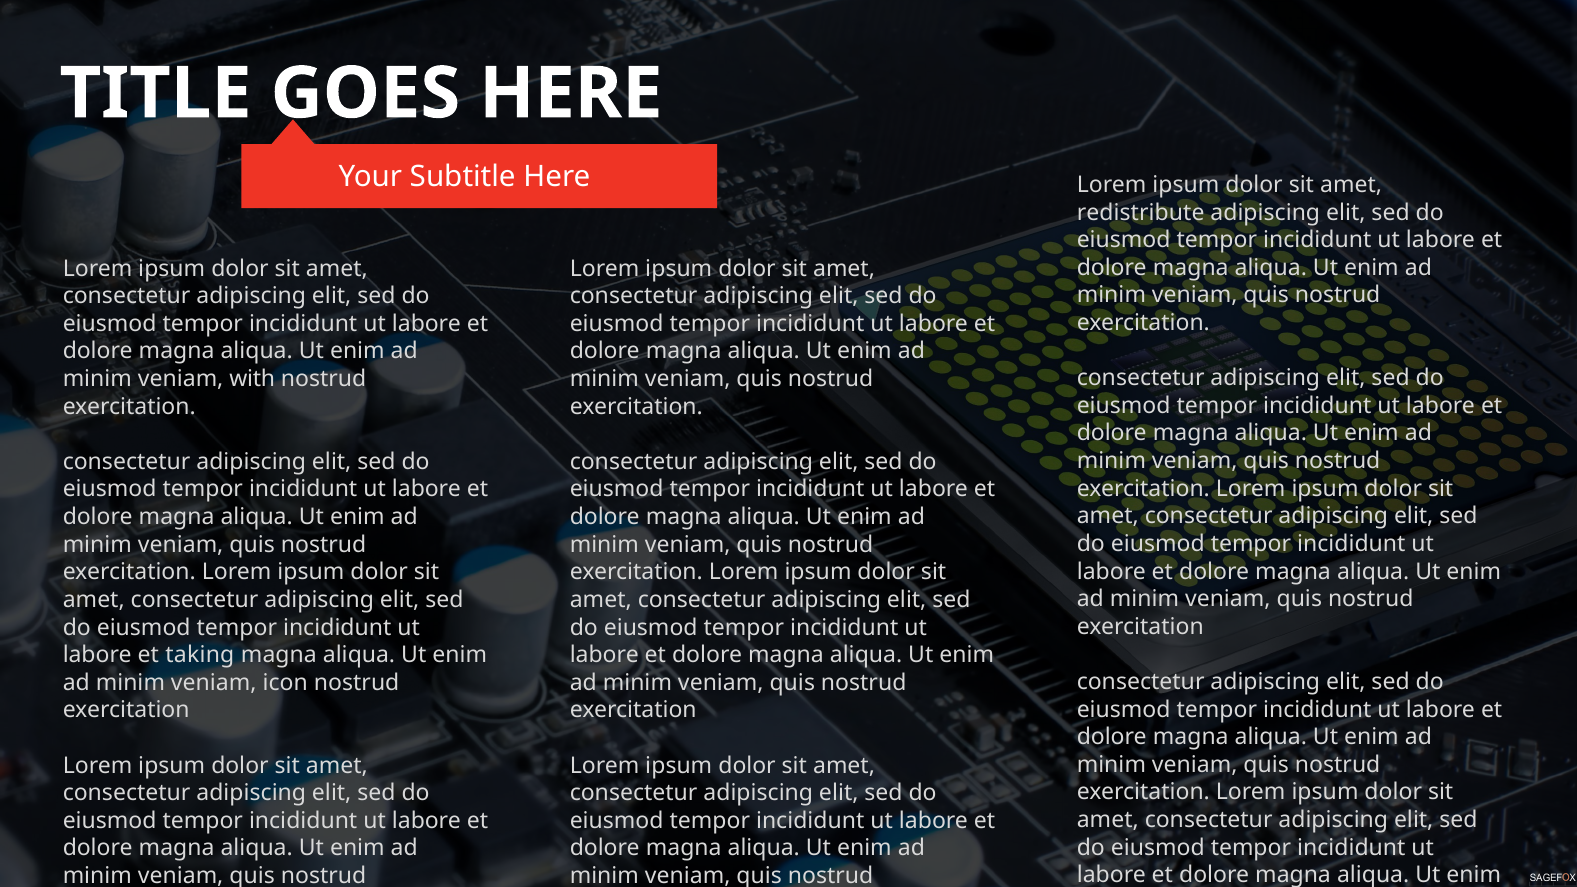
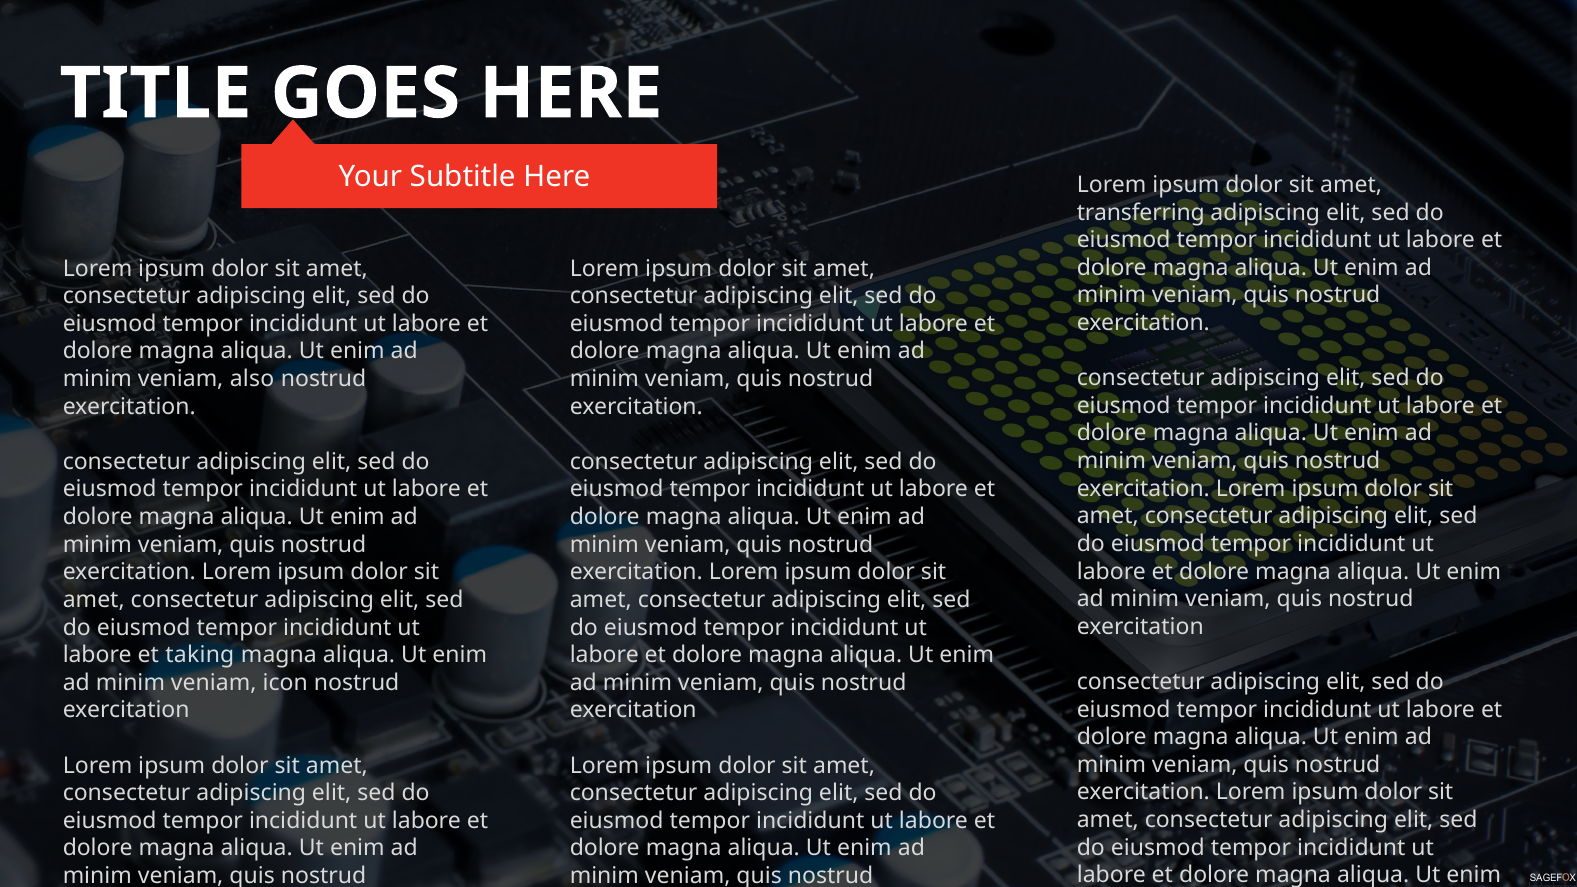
redistribute: redistribute -> transferring
with: with -> also
